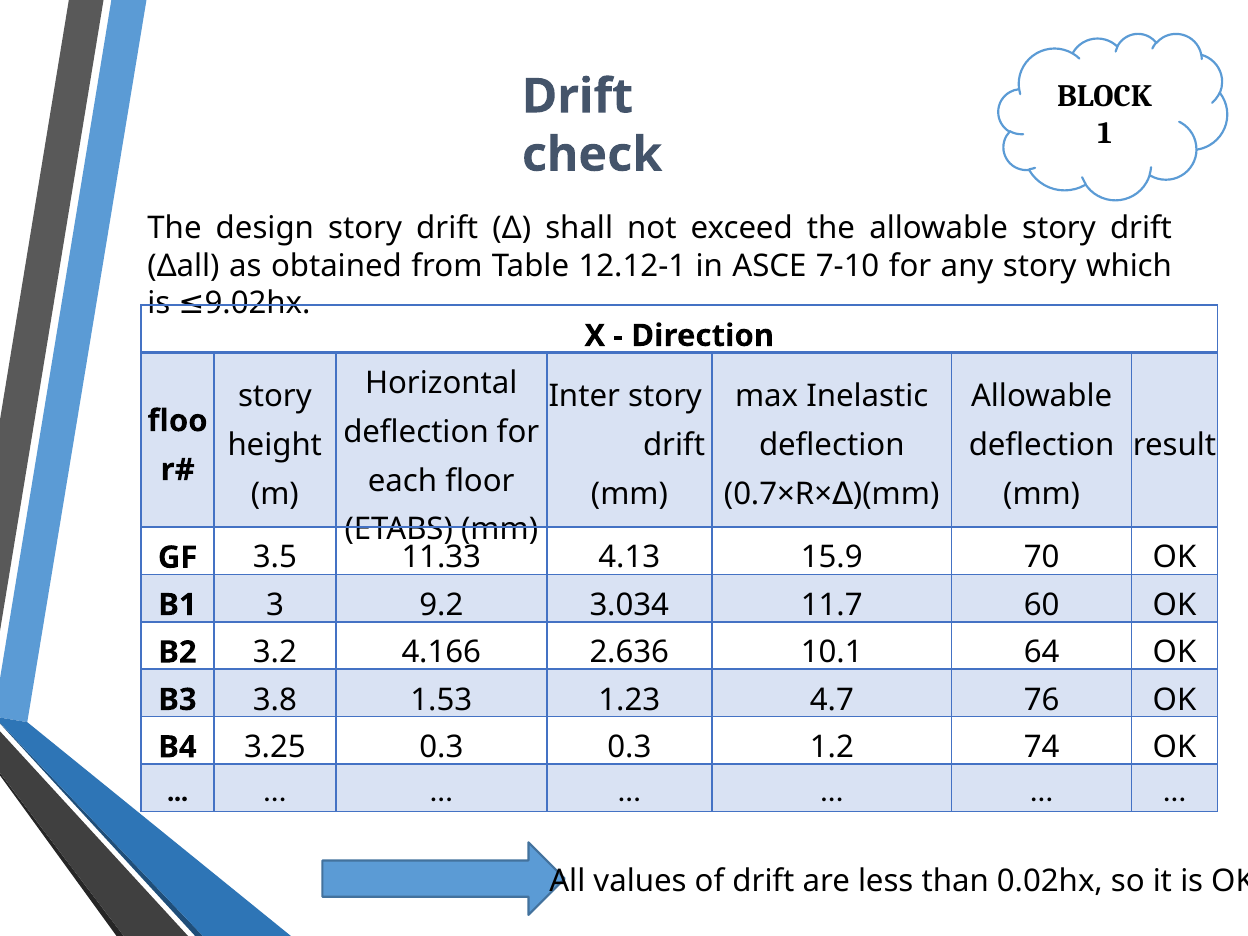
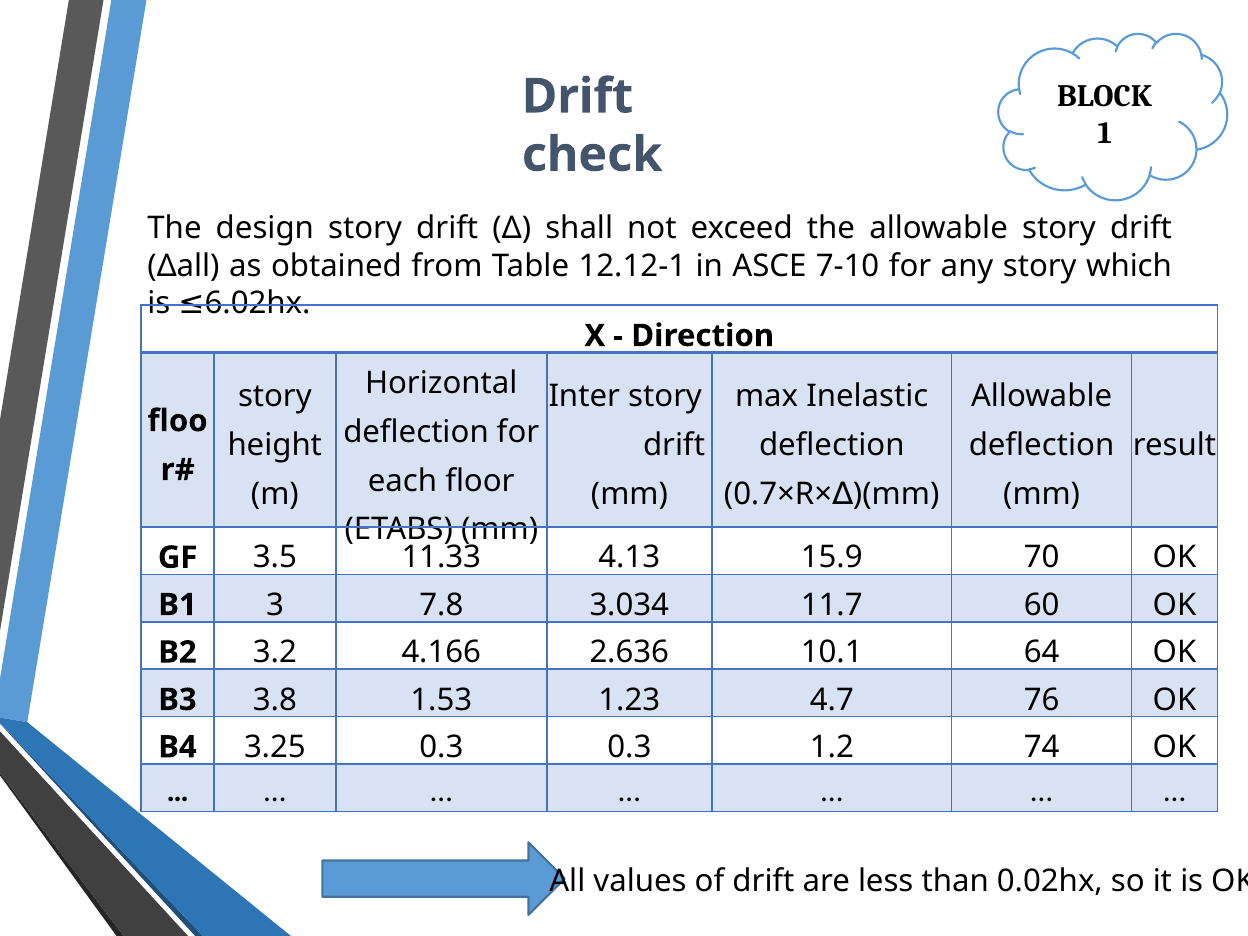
9.02hx: 9.02hx -> 6.02hx
9.2: 9.2 -> 7.8
